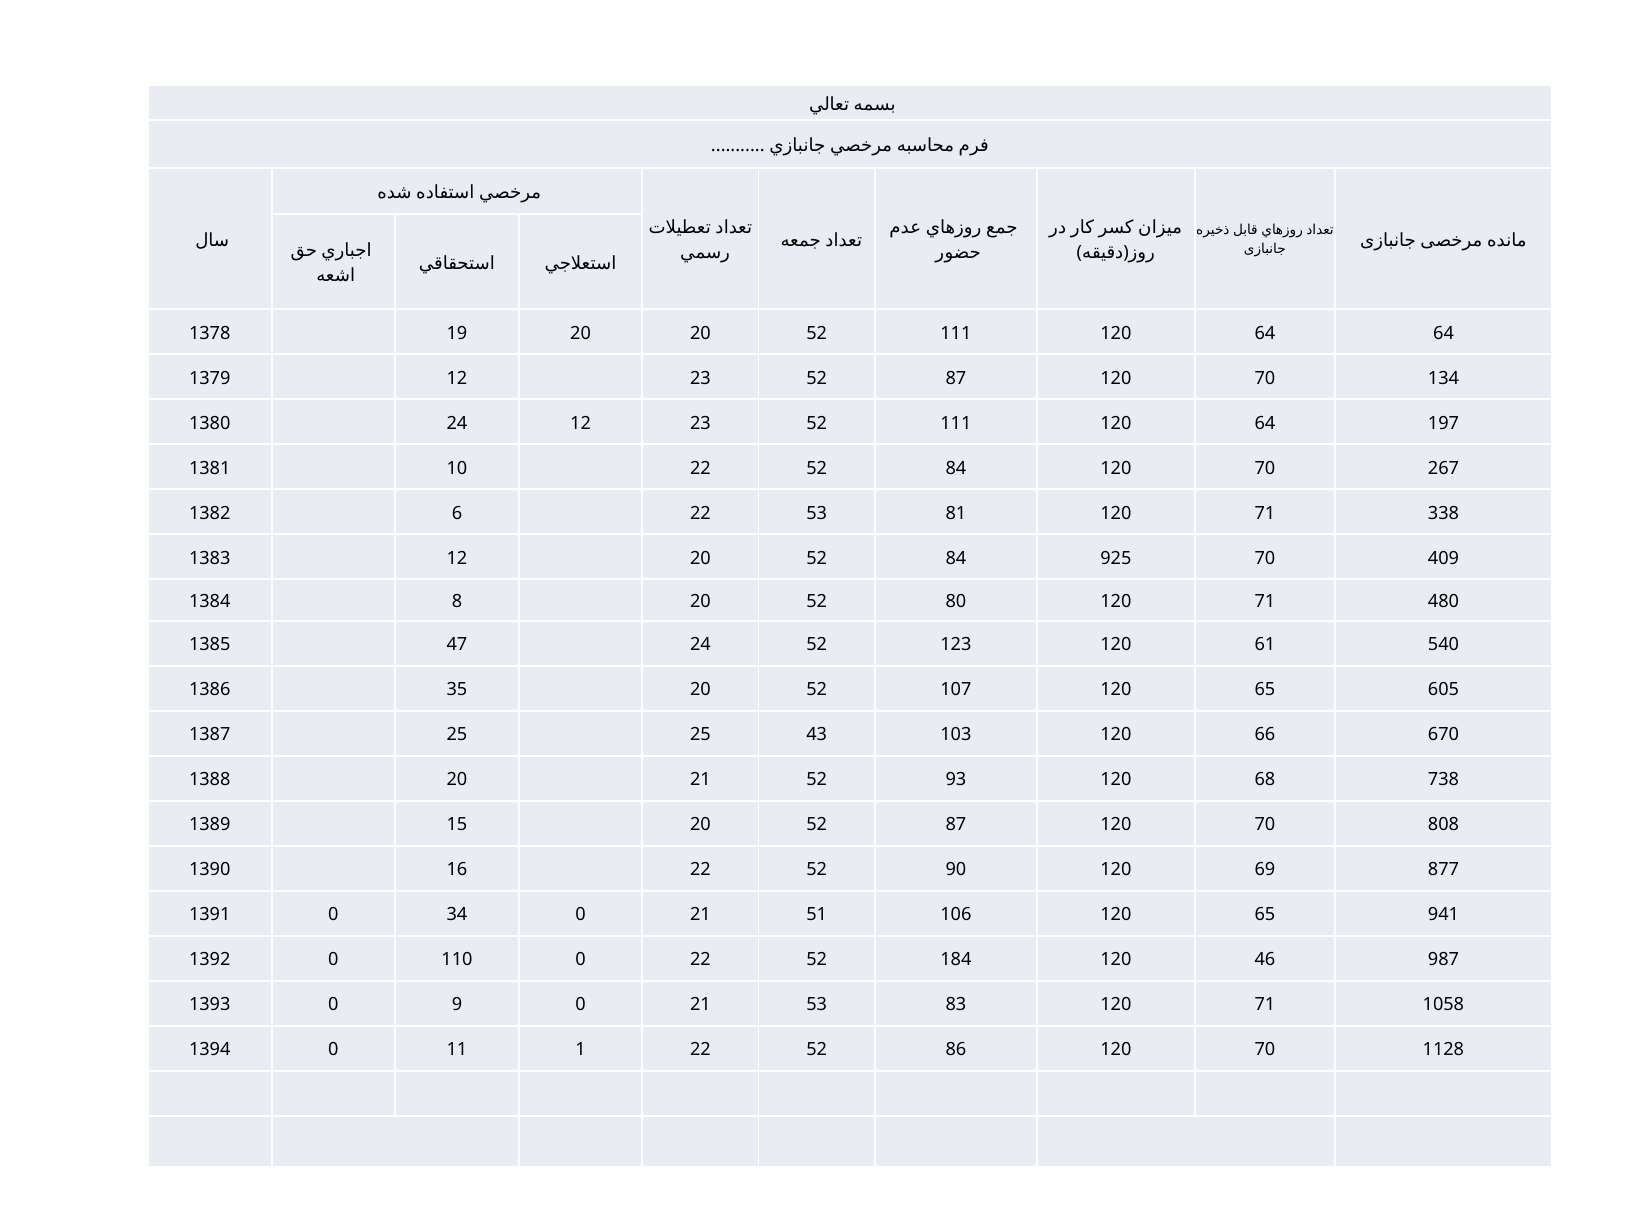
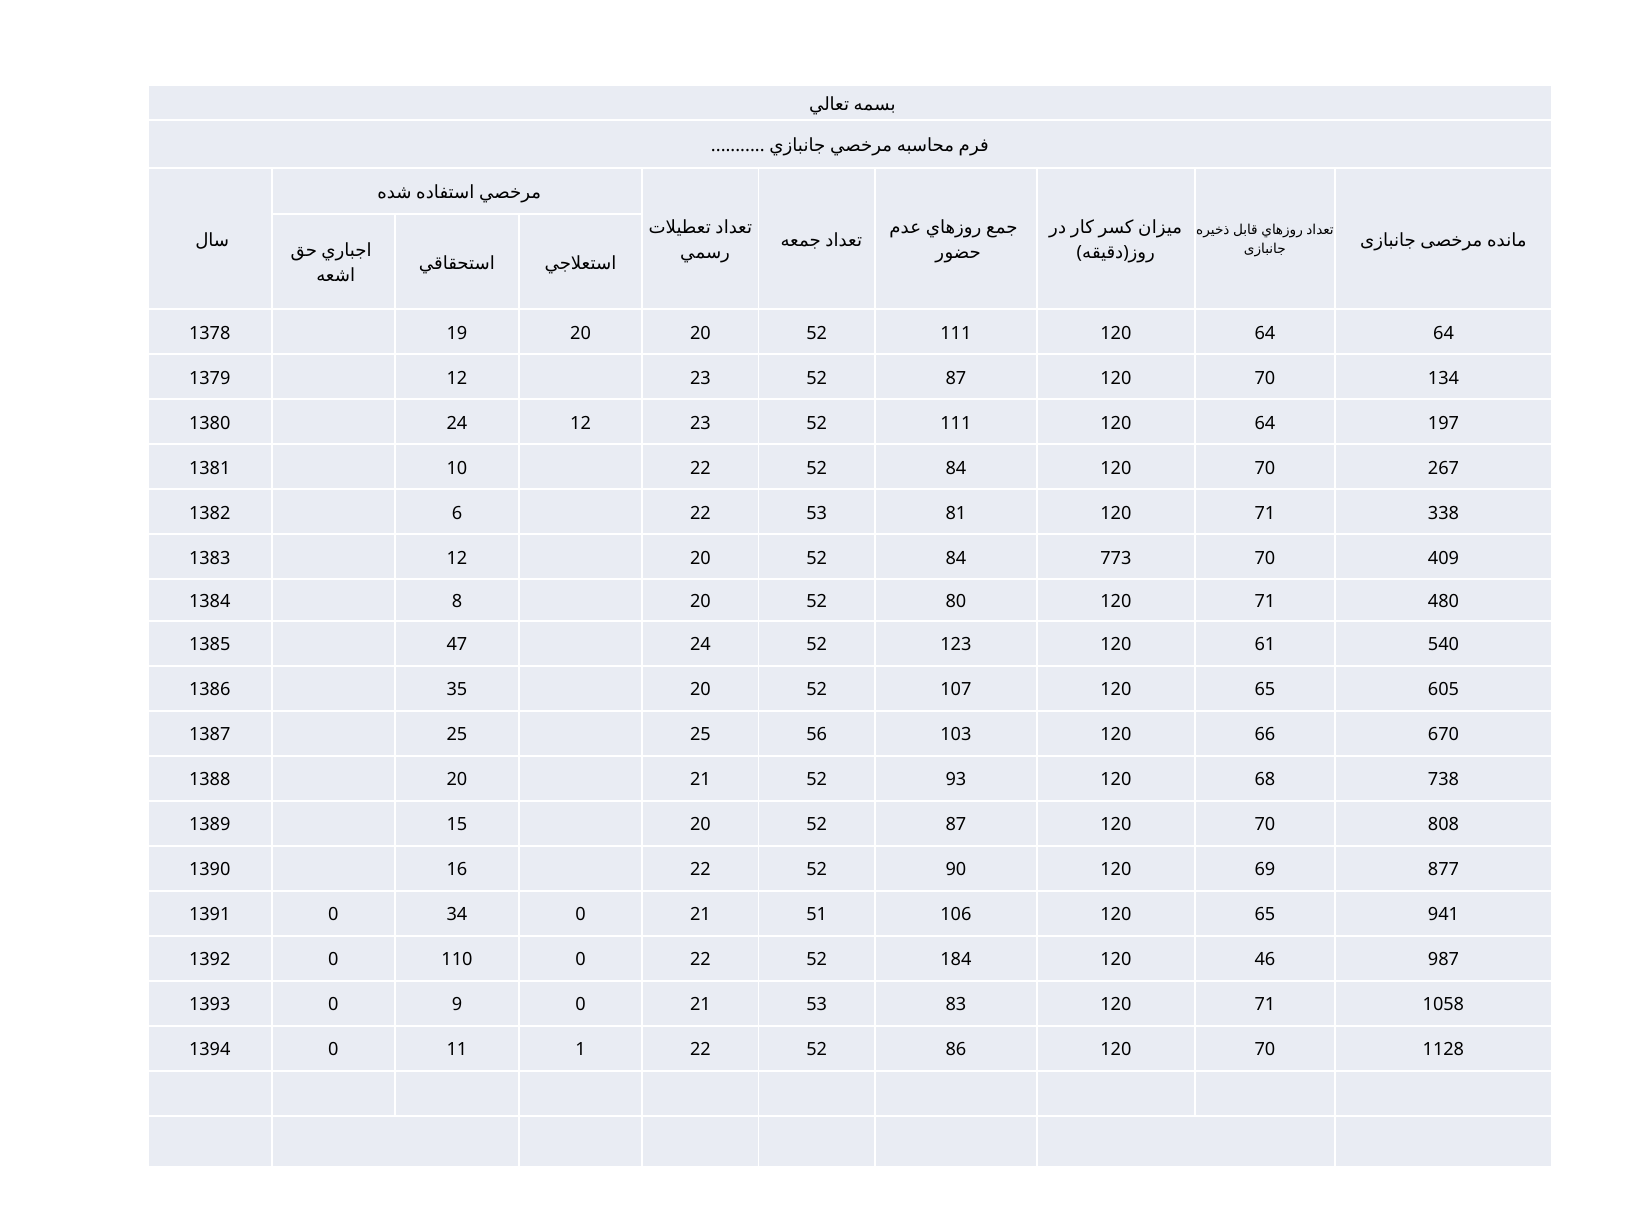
925: 925 -> 773
43: 43 -> 56
